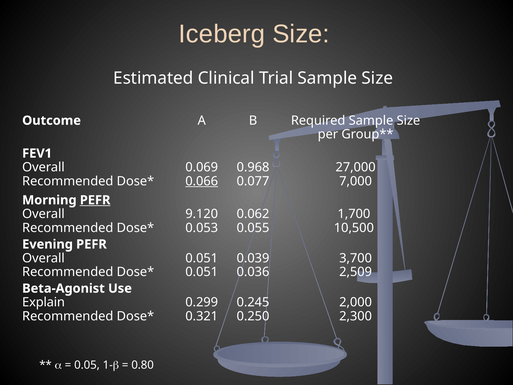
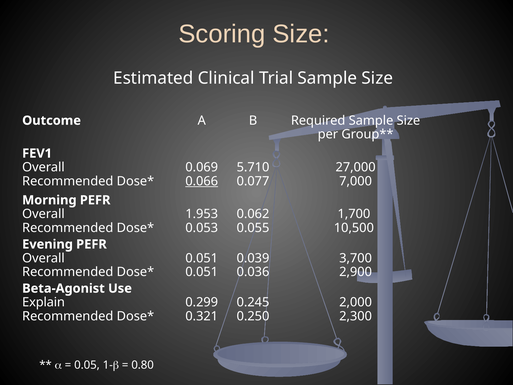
Iceberg: Iceberg -> Scoring
0.968: 0.968 -> 5.710
PEFR at (95, 200) underline: present -> none
9.120: 9.120 -> 1.953
2,509: 2,509 -> 2,900
